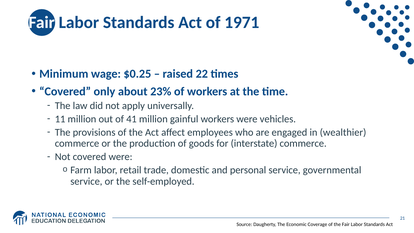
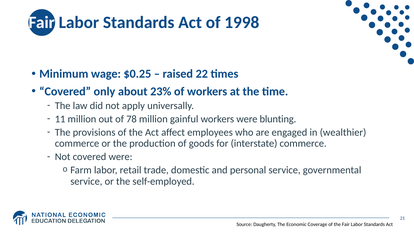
1971: 1971 -> 1998
41: 41 -> 78
vehicles: vehicles -> blunting
